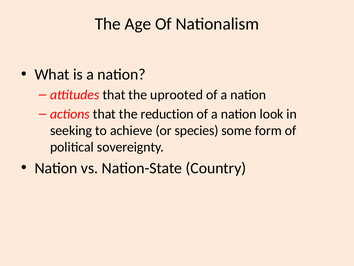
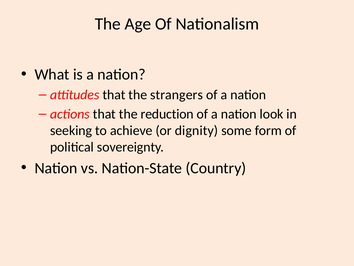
uprooted: uprooted -> strangers
species: species -> dignity
